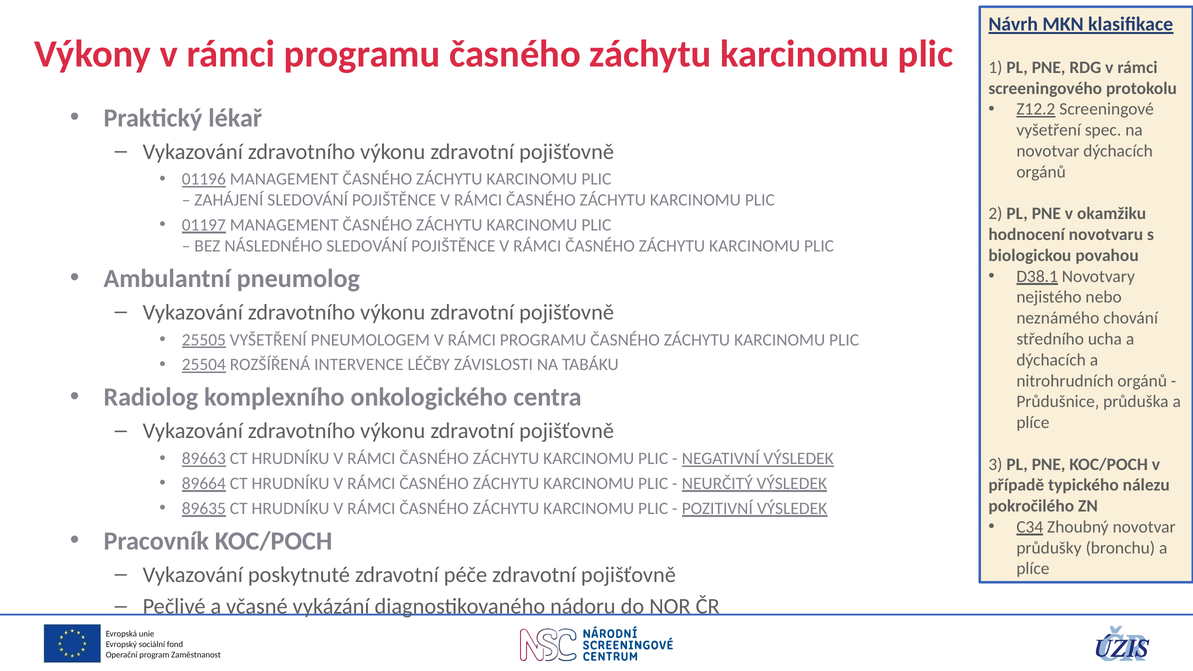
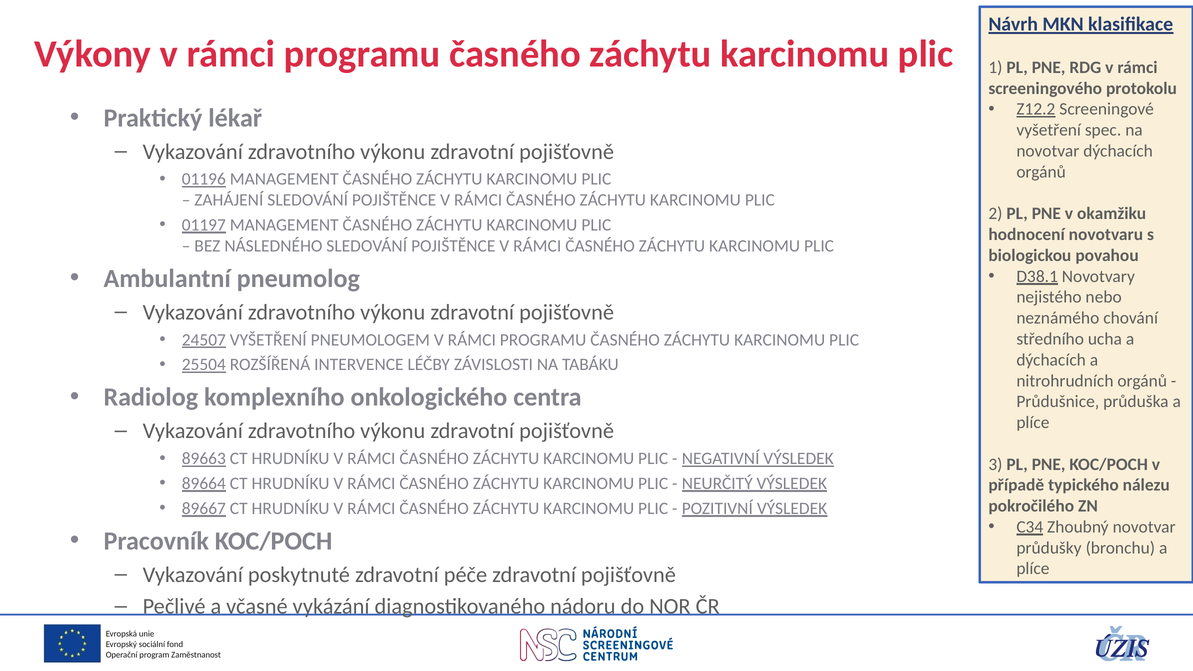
25505: 25505 -> 24507
89635: 89635 -> 89667
